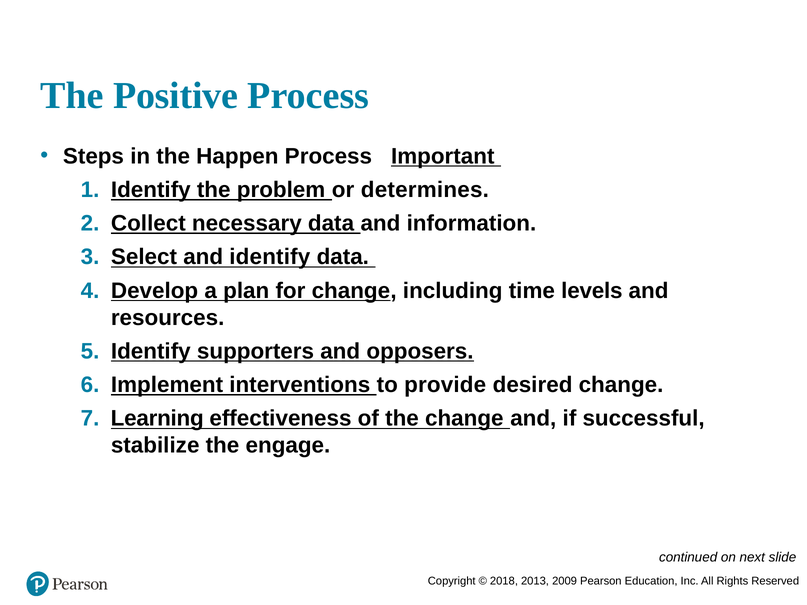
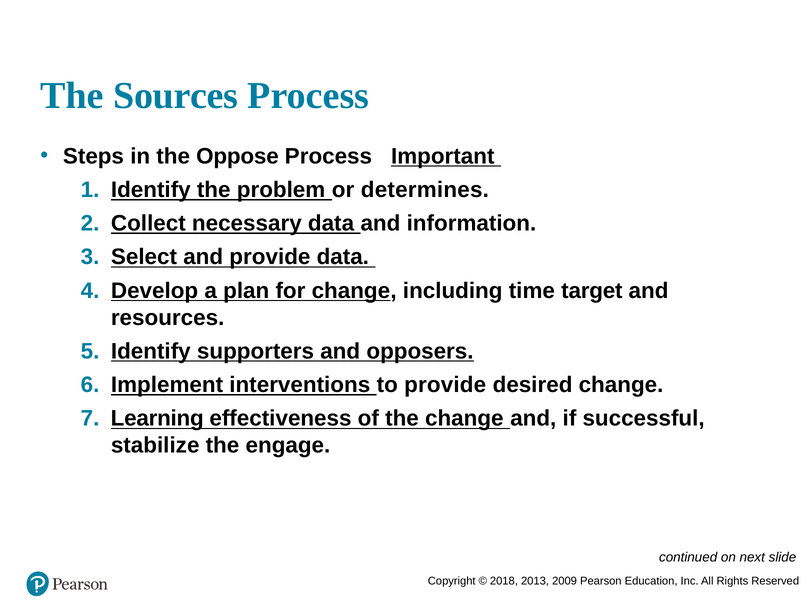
Positive: Positive -> Sources
Happen: Happen -> Oppose
and identify: identify -> provide
levels: levels -> target
